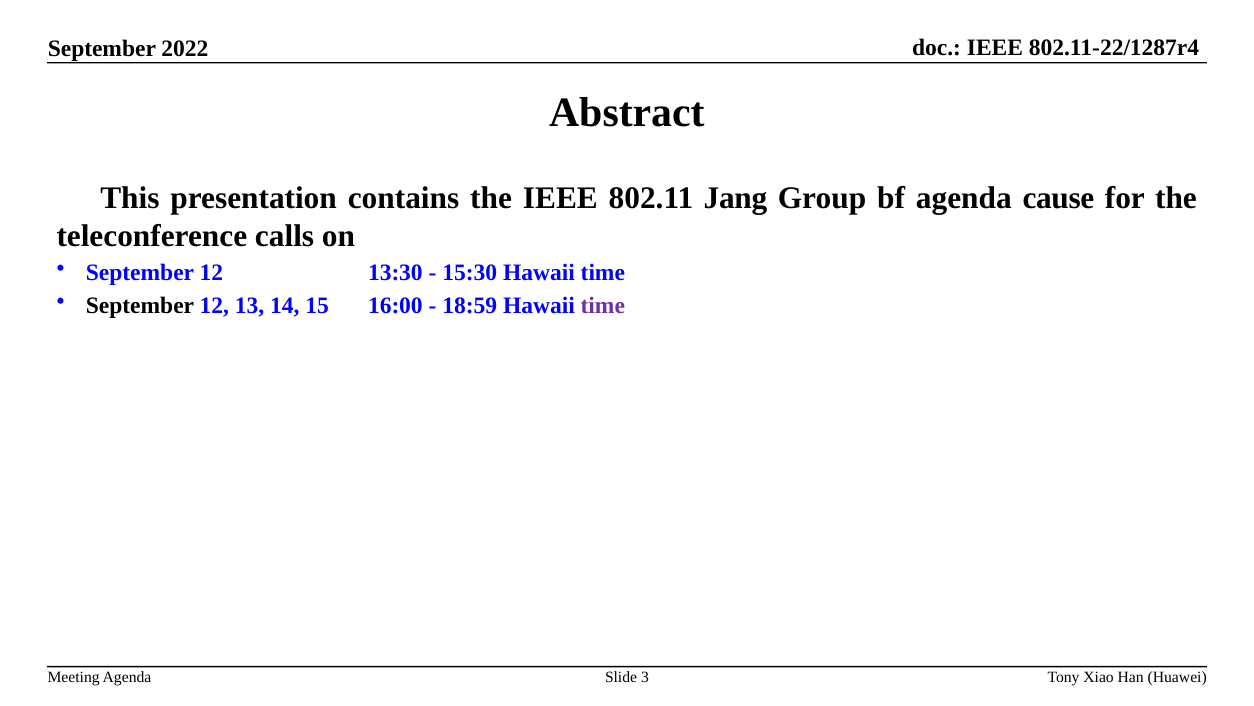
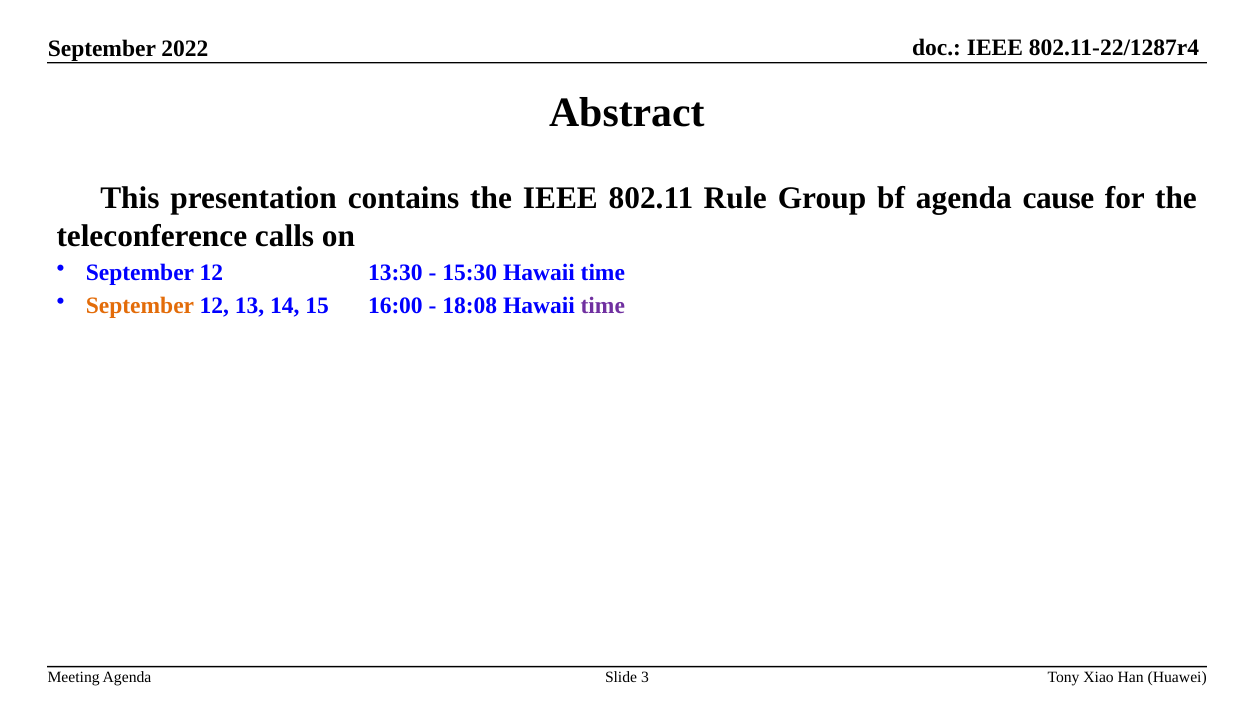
Jang: Jang -> Rule
September at (140, 306) colour: black -> orange
18:59: 18:59 -> 18:08
